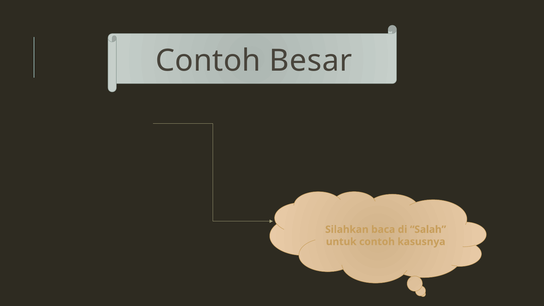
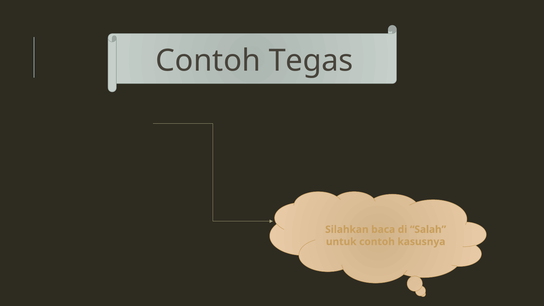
Besar: Besar -> Tegas
